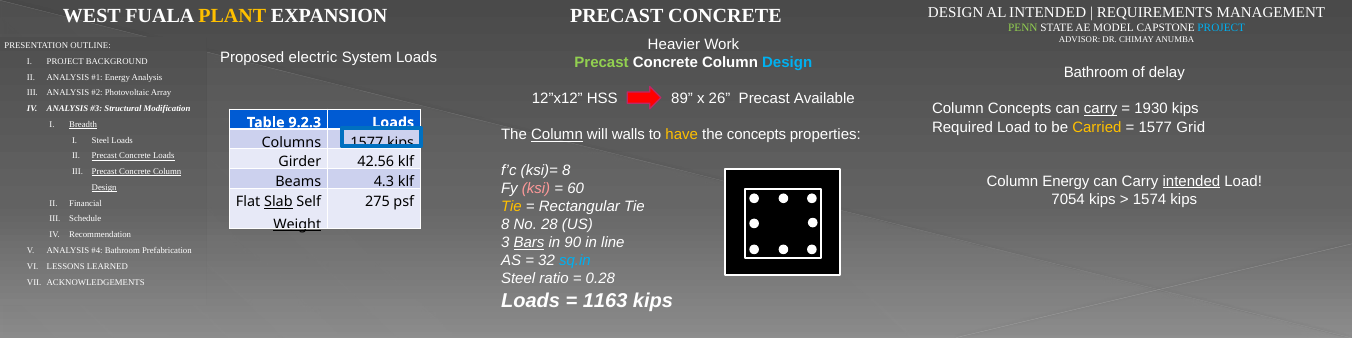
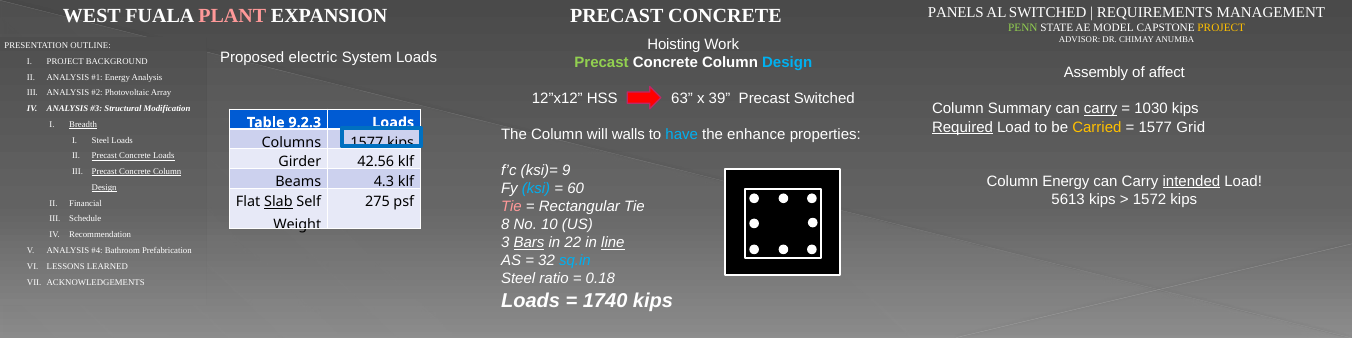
DESIGN at (956, 12): DESIGN -> PANELS
AL INTENDED: INTENDED -> SWITCHED
PLANT colour: yellow -> pink
PROJECT at (1221, 28) colour: light blue -> yellow
Heavier: Heavier -> Hoisting
Bathroom at (1096, 73): Bathroom -> Assembly
delay: delay -> affect
89: 89 -> 63
26: 26 -> 39
Precast Available: Available -> Switched
Column Concepts: Concepts -> Summary
1930: 1930 -> 1030
Required underline: none -> present
Column at (557, 135) underline: present -> none
have colour: yellow -> light blue
the concepts: concepts -> enhance
ksi)= 8: 8 -> 9
ksi colour: pink -> light blue
7054: 7054 -> 5613
1574: 1574 -> 1572
Tie at (511, 207) colour: yellow -> pink
28: 28 -> 10
Weight underline: present -> none
90: 90 -> 22
line underline: none -> present
0.28: 0.28 -> 0.18
1163: 1163 -> 1740
